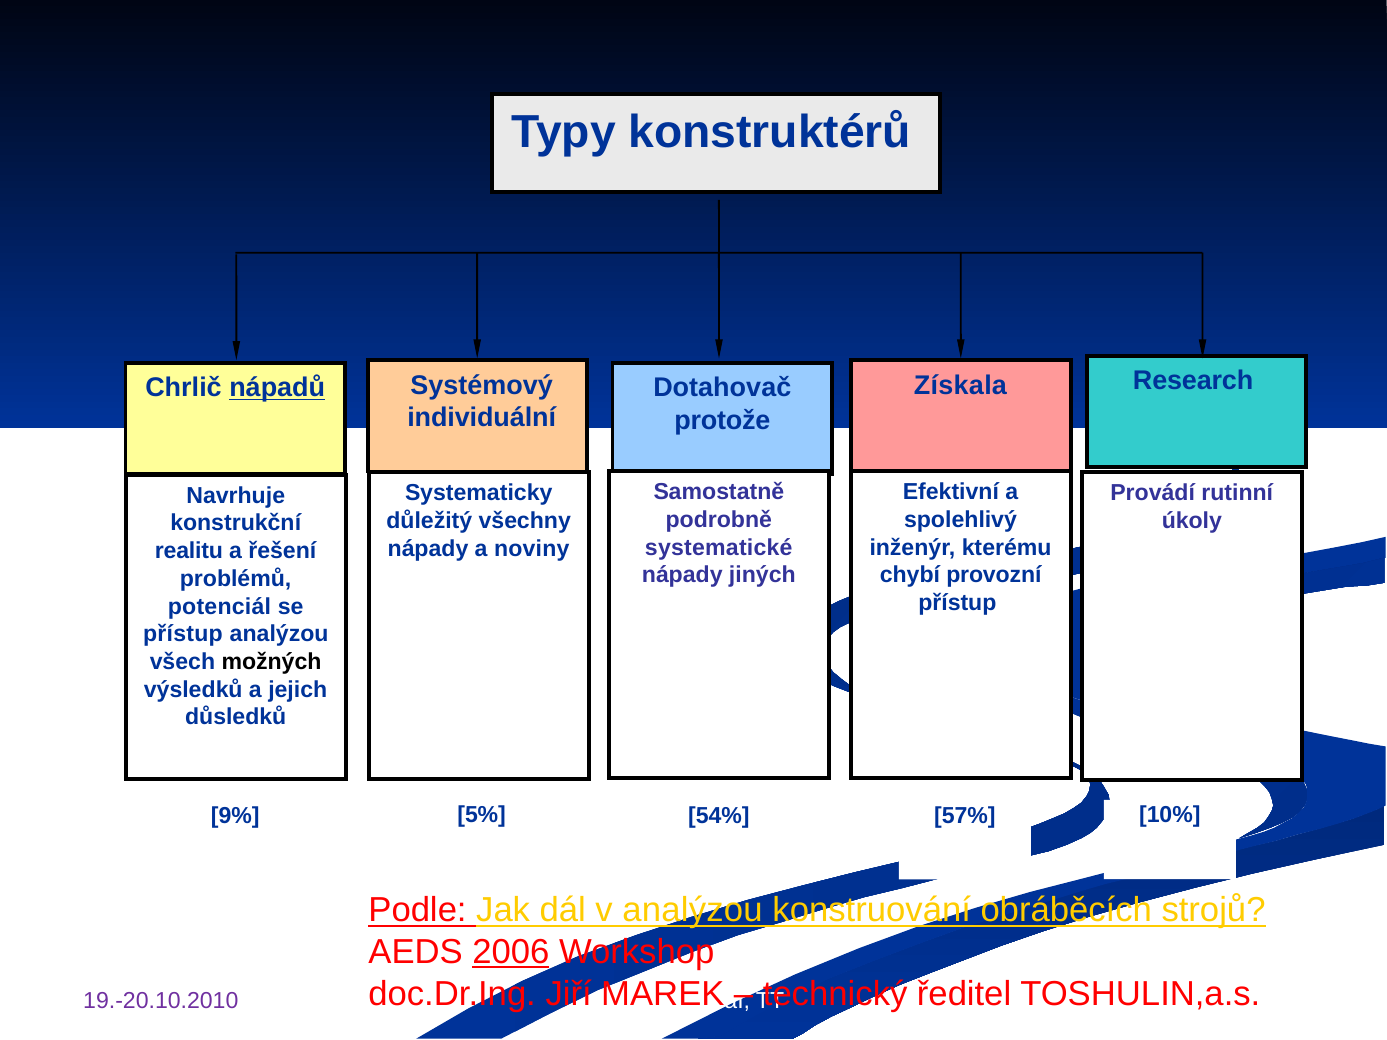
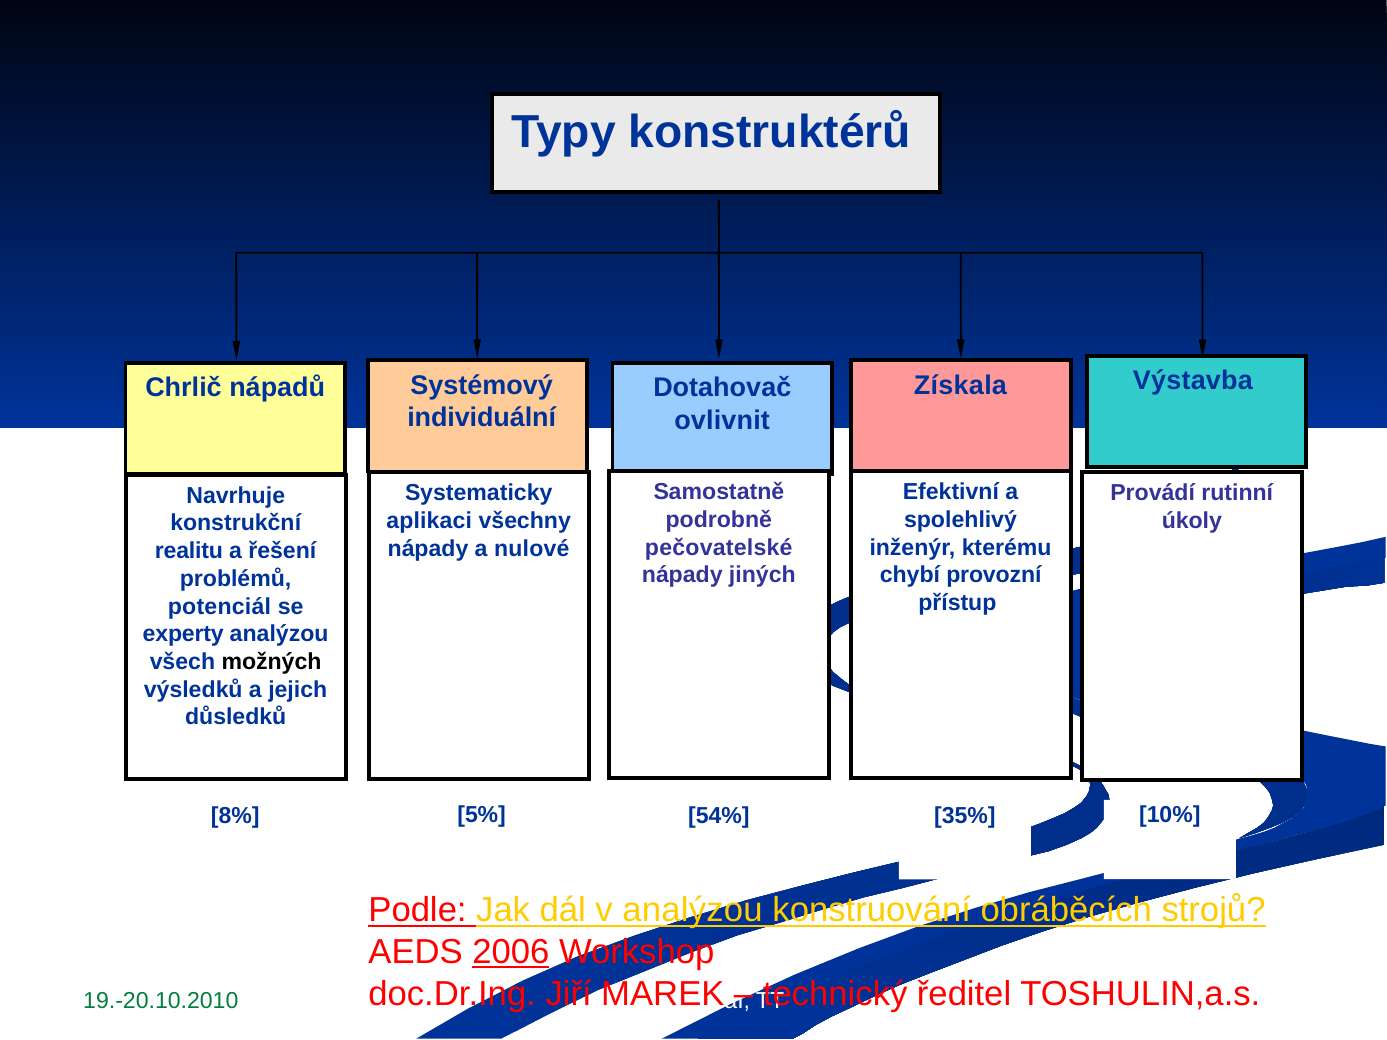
Research: Research -> Výstavba
nápadů underline: present -> none
protože: protože -> ovlivnit
důležitý: důležitý -> aplikaci
systematické: systematické -> pečovatelské
noviny: noviny -> nulové
přístup at (183, 634): přístup -> experty
9%: 9% -> 8%
57%: 57% -> 35%
19.-20.10.2010 colour: purple -> green
